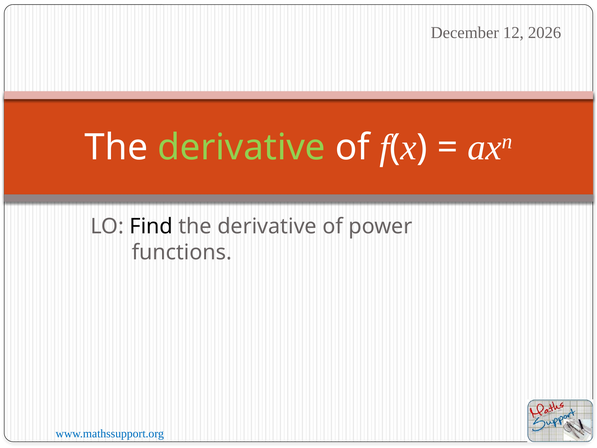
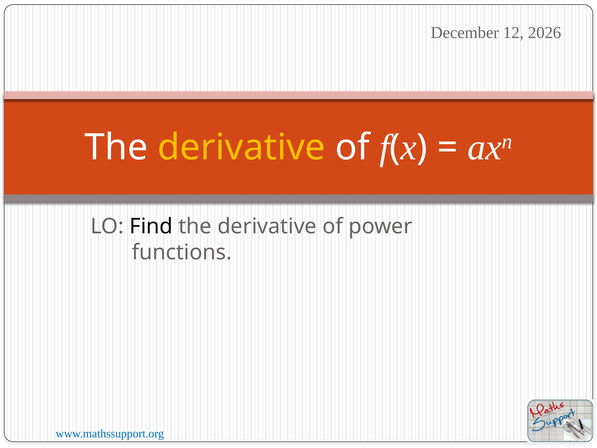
derivative at (242, 147) colour: light green -> yellow
